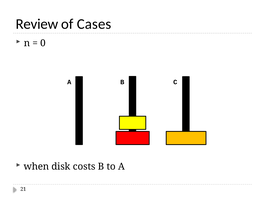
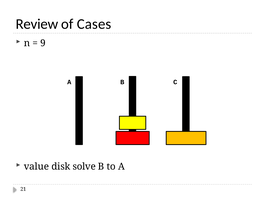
0: 0 -> 9
when: when -> value
costs: costs -> solve
